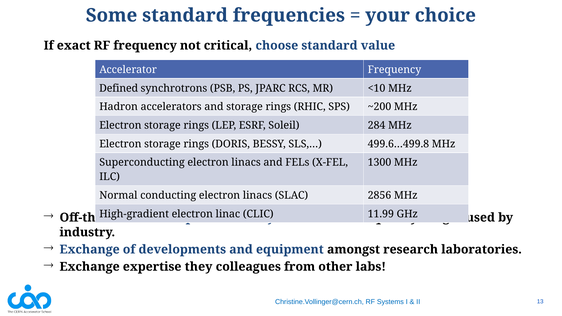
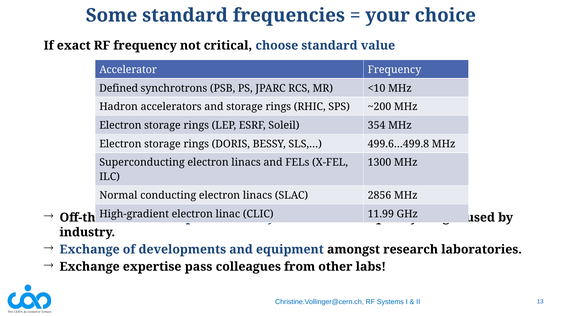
284: 284 -> 354
they: they -> pass
